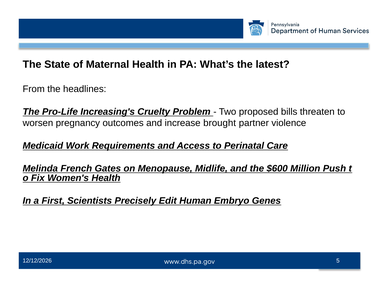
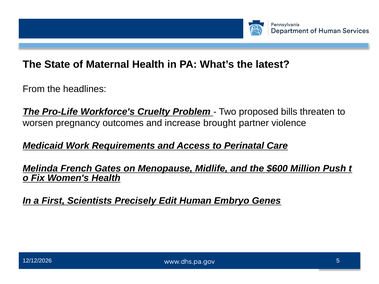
Increasing's: Increasing's -> Workforce's
